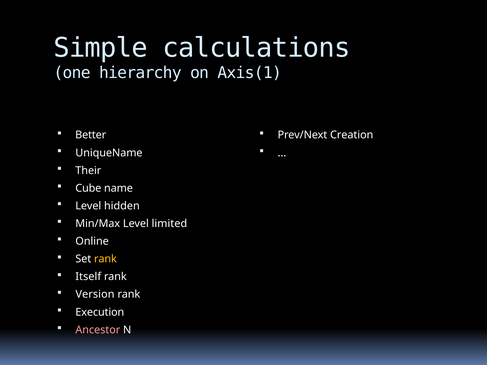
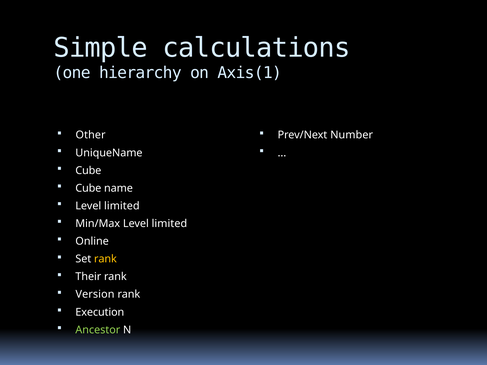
Better: Better -> Other
Creation: Creation -> Number
Their at (88, 171): Their -> Cube
hidden at (122, 206): hidden -> limited
Itself: Itself -> Their
Ancestor colour: pink -> light green
